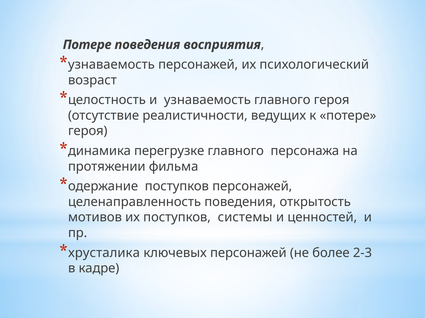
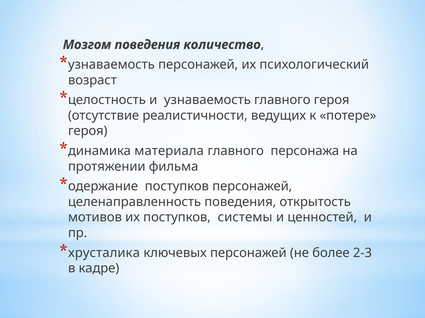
Потере at (87, 45): Потере -> Мозгом
восприятия: восприятия -> количество
перегрузке: перегрузке -> материала
